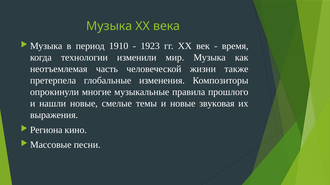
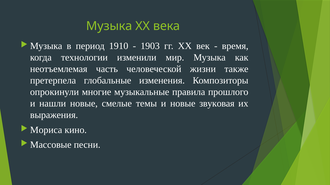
1923: 1923 -> 1903
Региона: Региона -> Мориса
